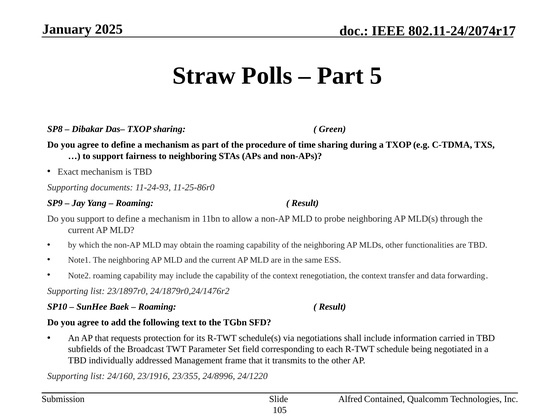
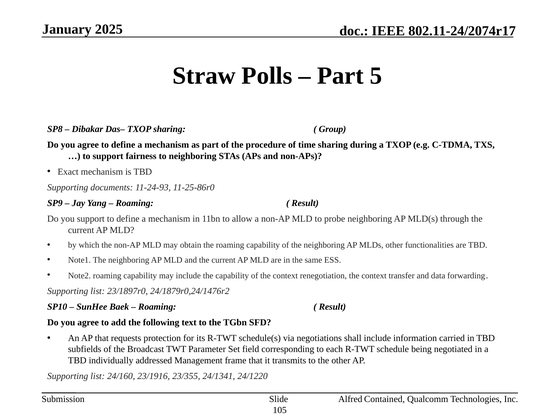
Green: Green -> Group
24/8996: 24/8996 -> 24/1341
